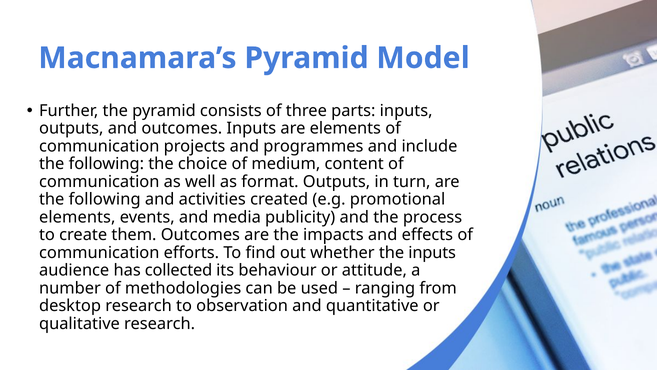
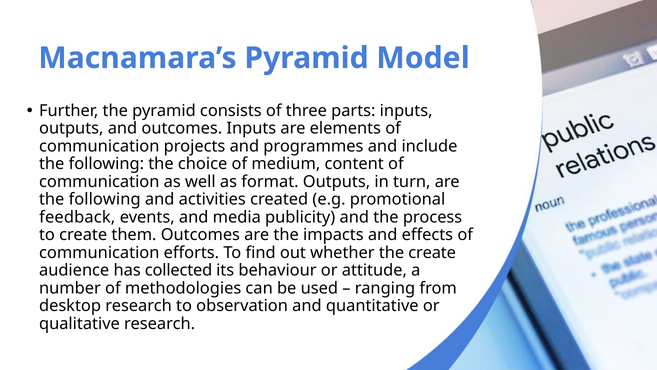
elements at (77, 217): elements -> feedback
the inputs: inputs -> create
